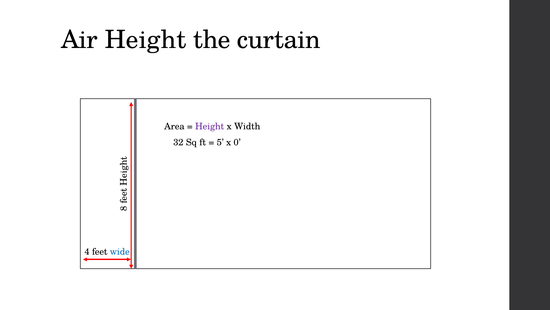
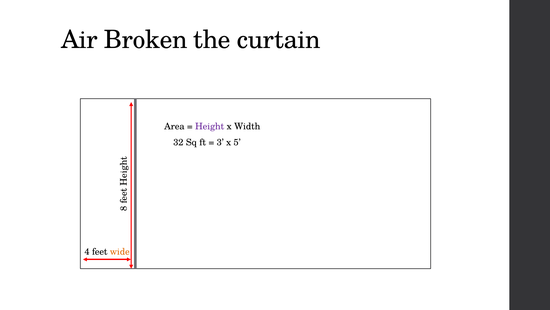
Air Height: Height -> Broken
5: 5 -> 3
0: 0 -> 5
wide colour: blue -> orange
